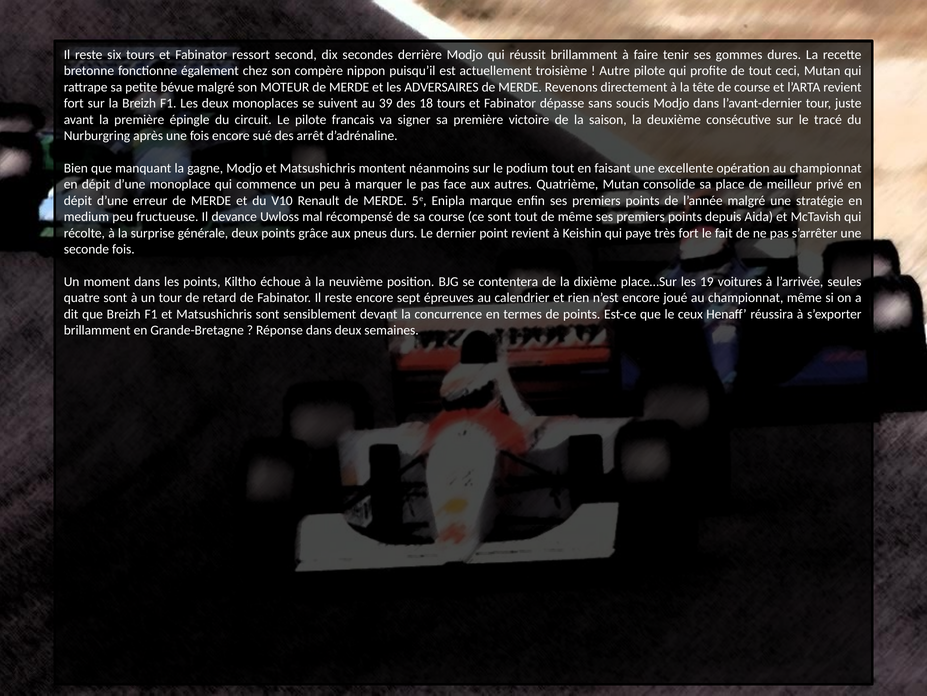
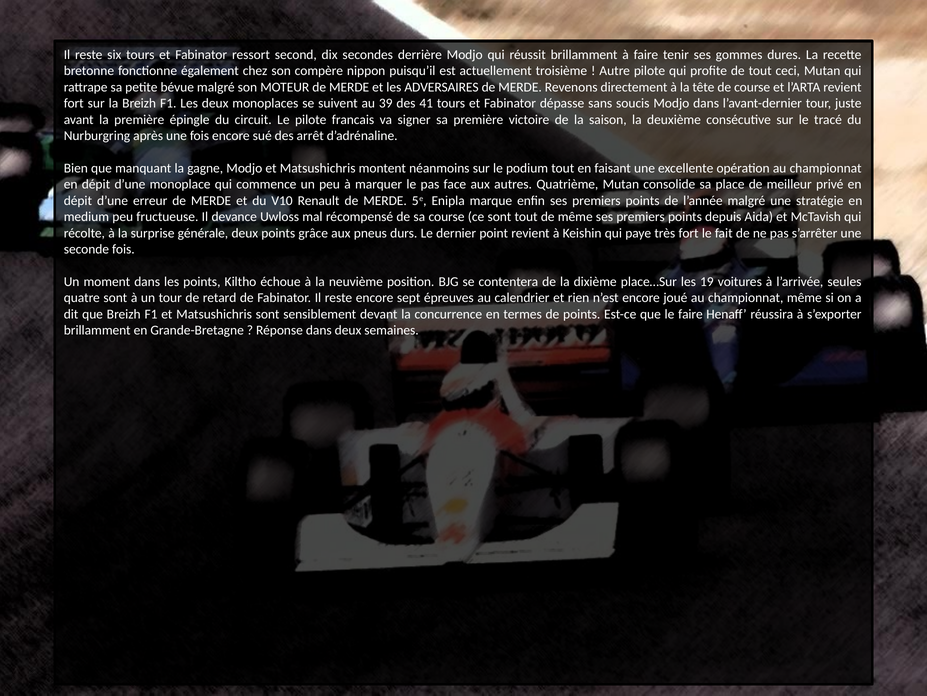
18: 18 -> 41
le ceux: ceux -> faire
